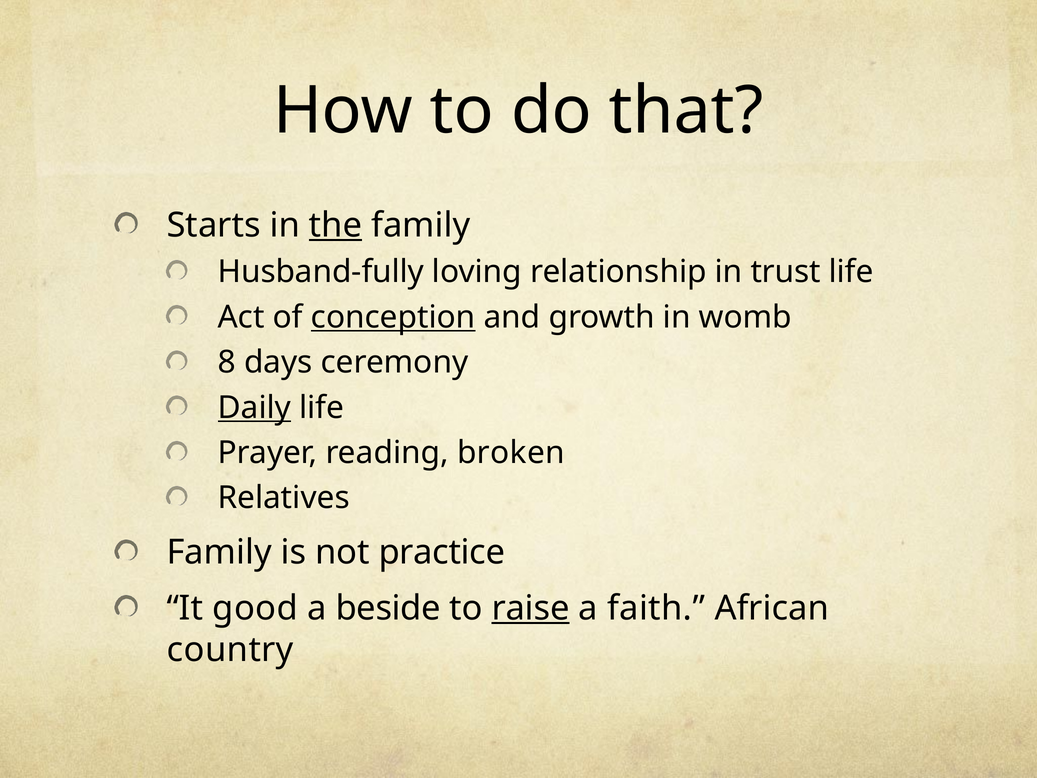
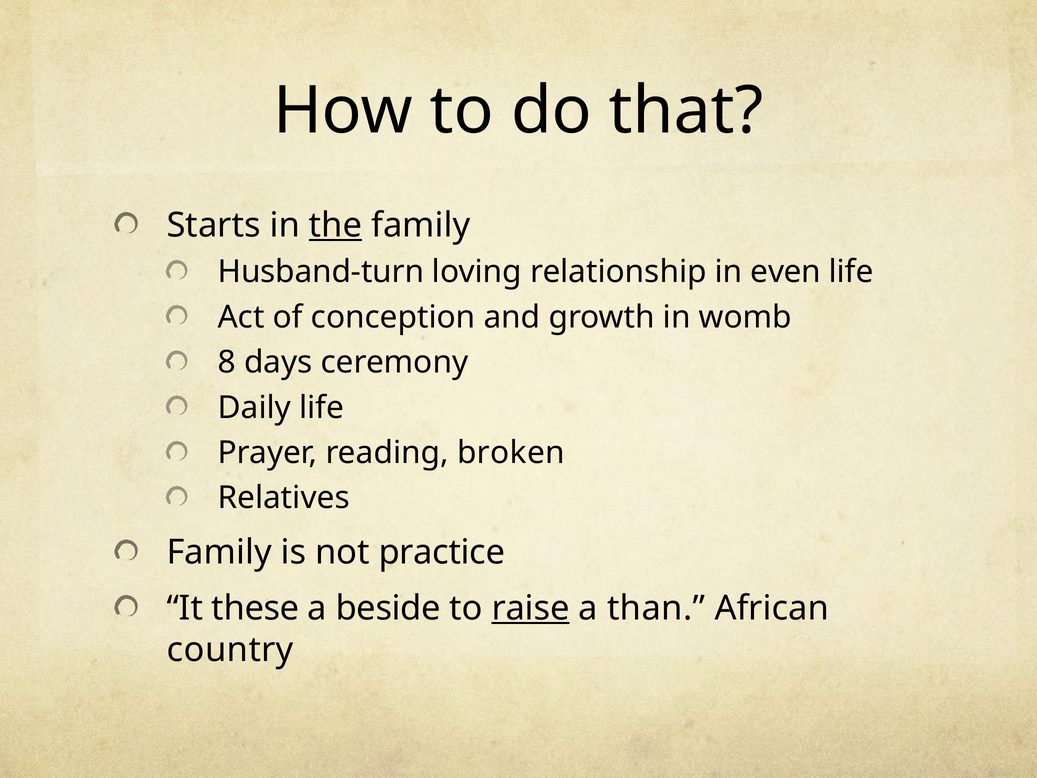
Husband-fully: Husband-fully -> Husband-turn
trust: trust -> even
conception underline: present -> none
Daily underline: present -> none
good: good -> these
faith: faith -> than
